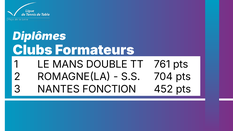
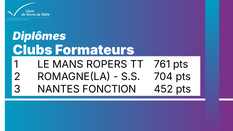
DOUBLE: DOUBLE -> ROPERS
